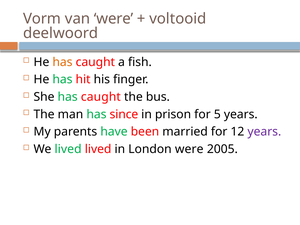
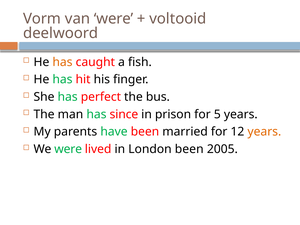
She has caught: caught -> perfect
years at (264, 132) colour: purple -> orange
We lived: lived -> were
London were: were -> been
